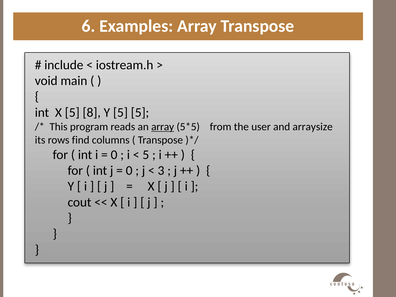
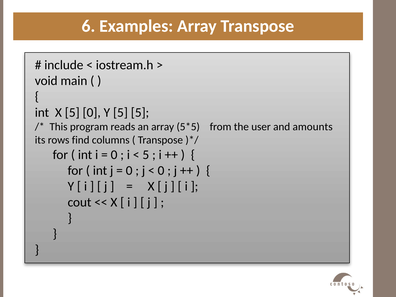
5 8: 8 -> 0
array at (163, 127) underline: present -> none
arraysize: arraysize -> amounts
3 at (161, 171): 3 -> 0
